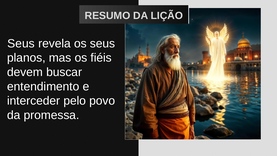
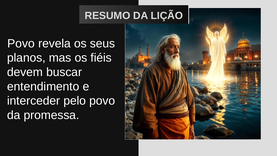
Seus at (21, 43): Seus -> Povo
